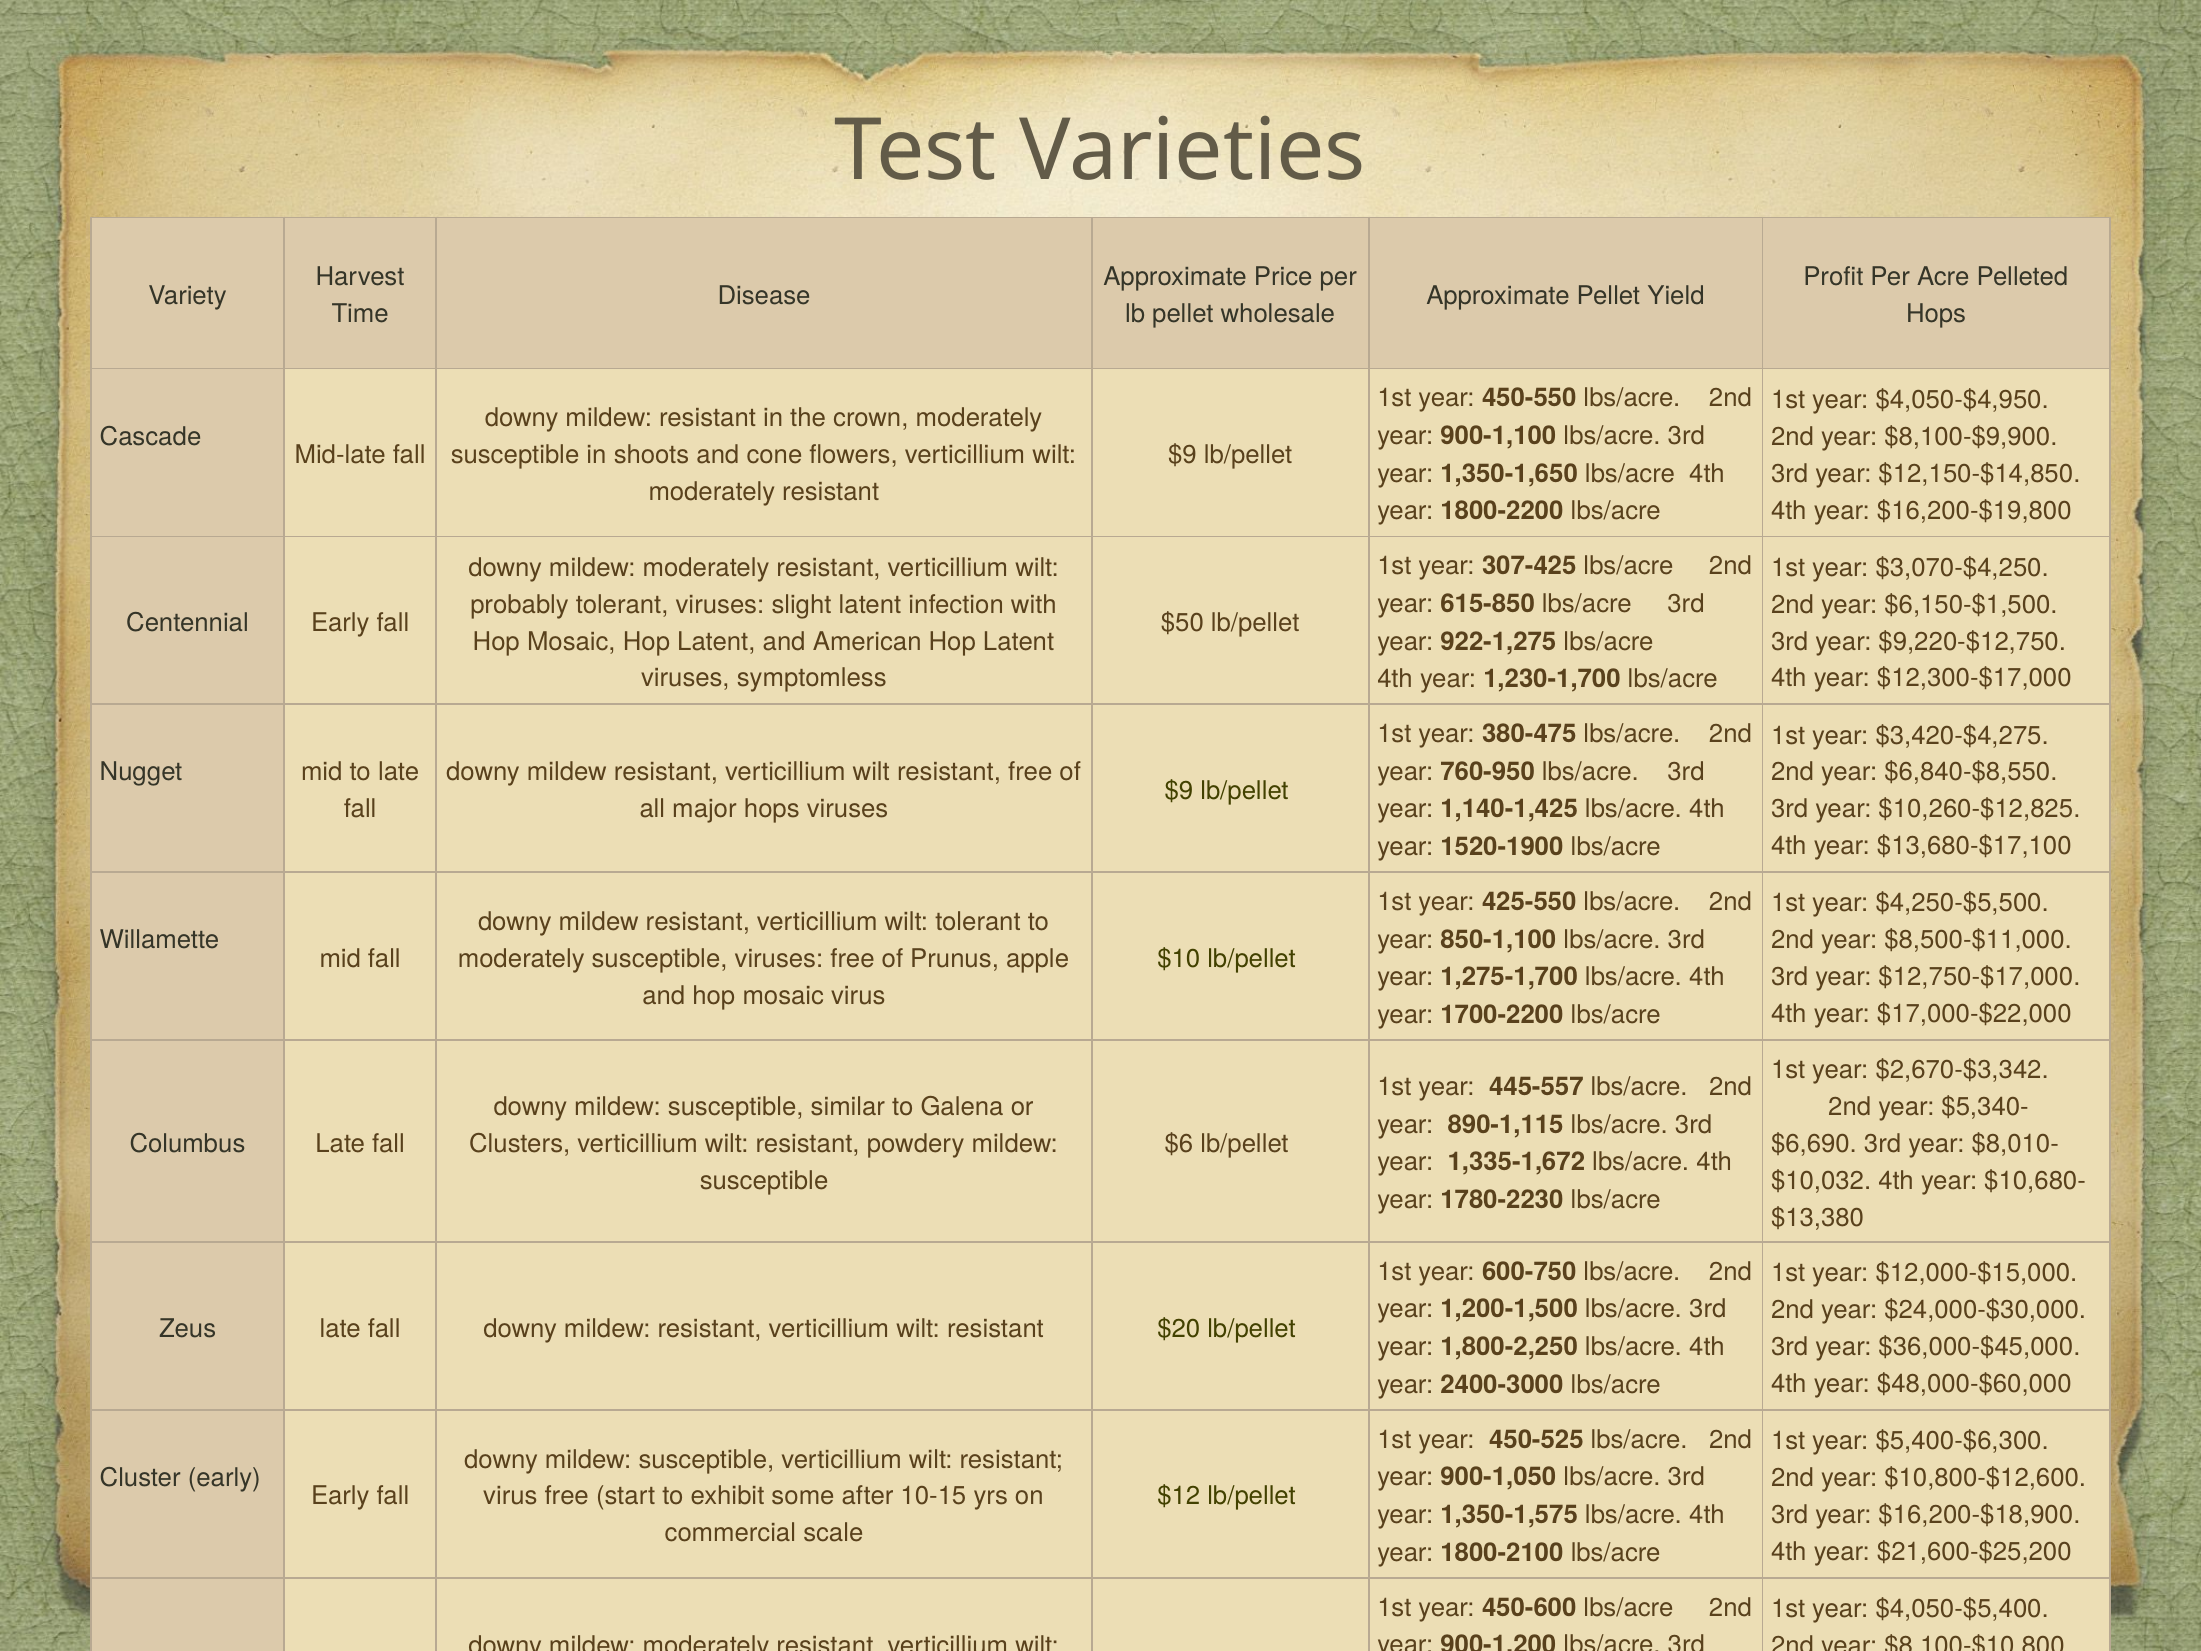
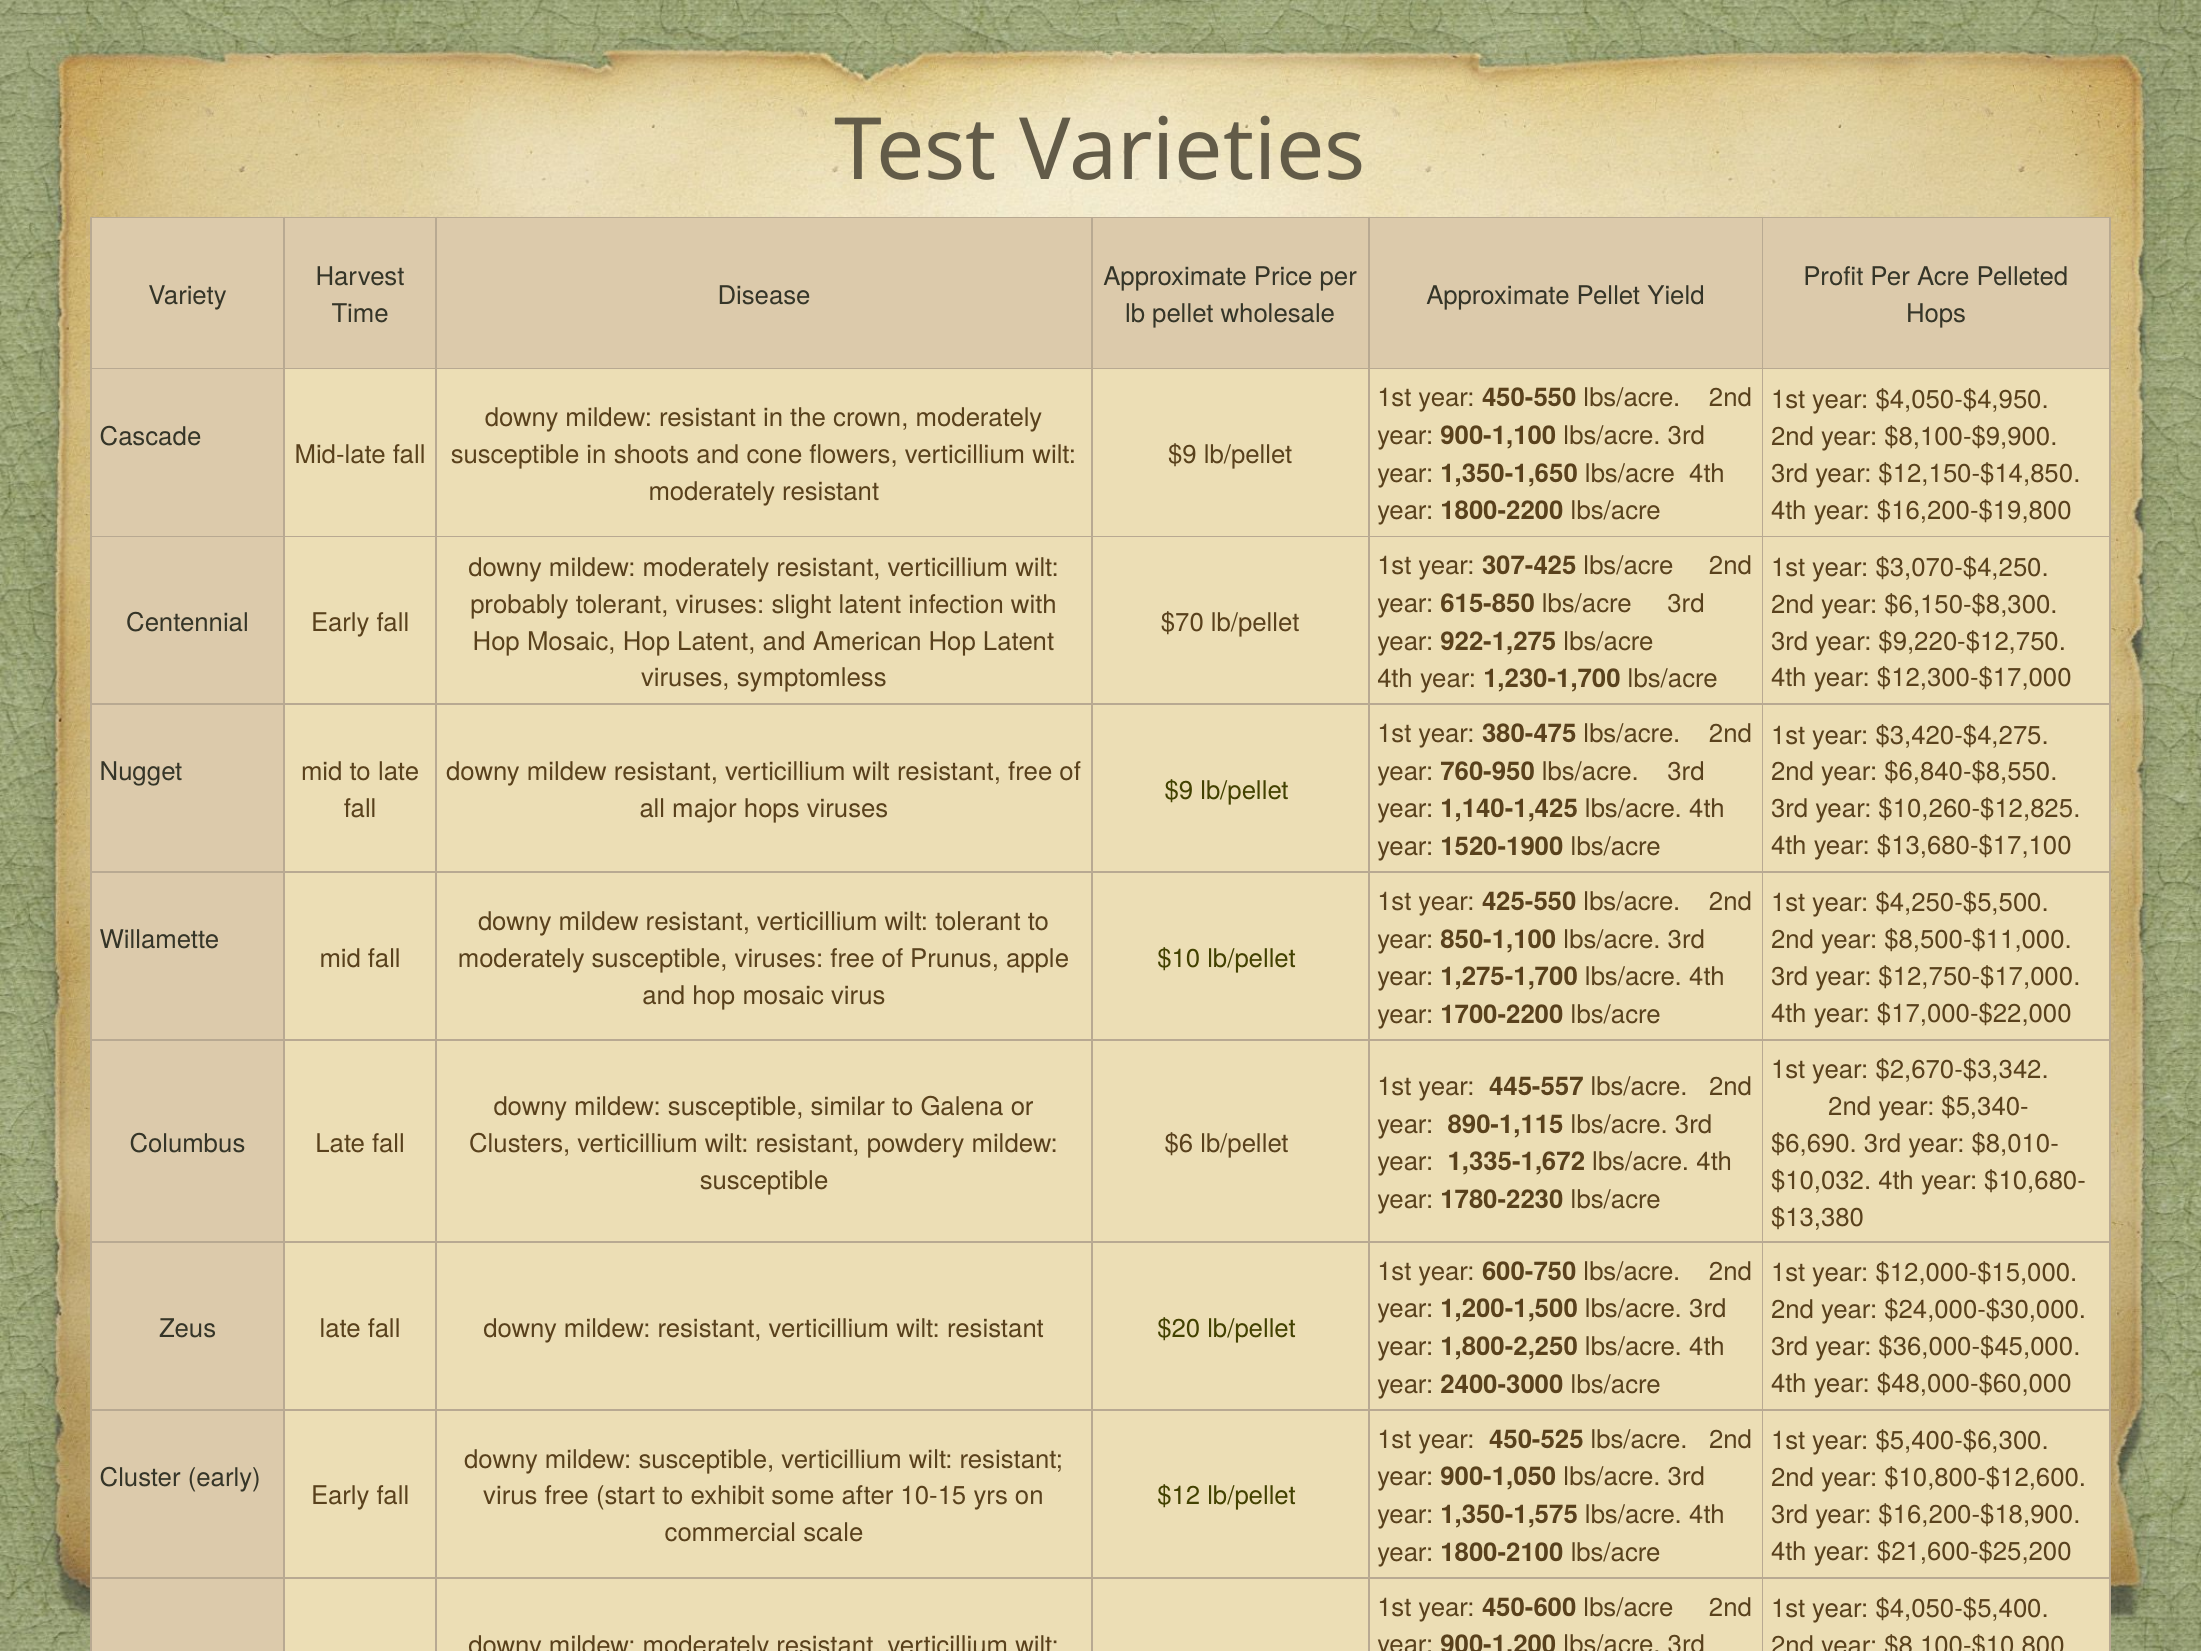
$6,150-$1,500: $6,150-$1,500 -> $6,150-$8,300
$50: $50 -> $70
